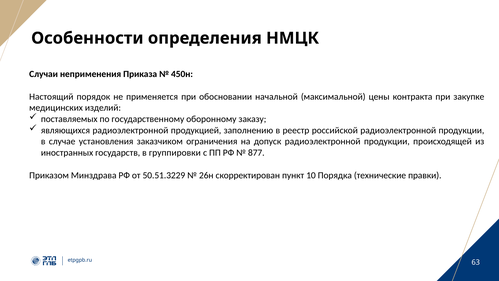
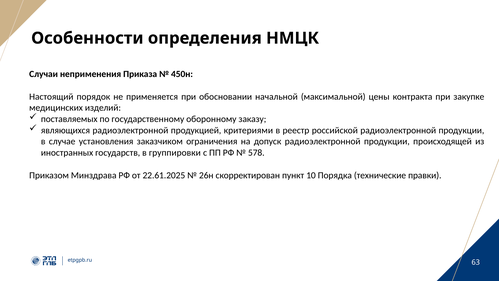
заполнению: заполнению -> критериями
877: 877 -> 578
50.51.3229: 50.51.3229 -> 22.61.2025
